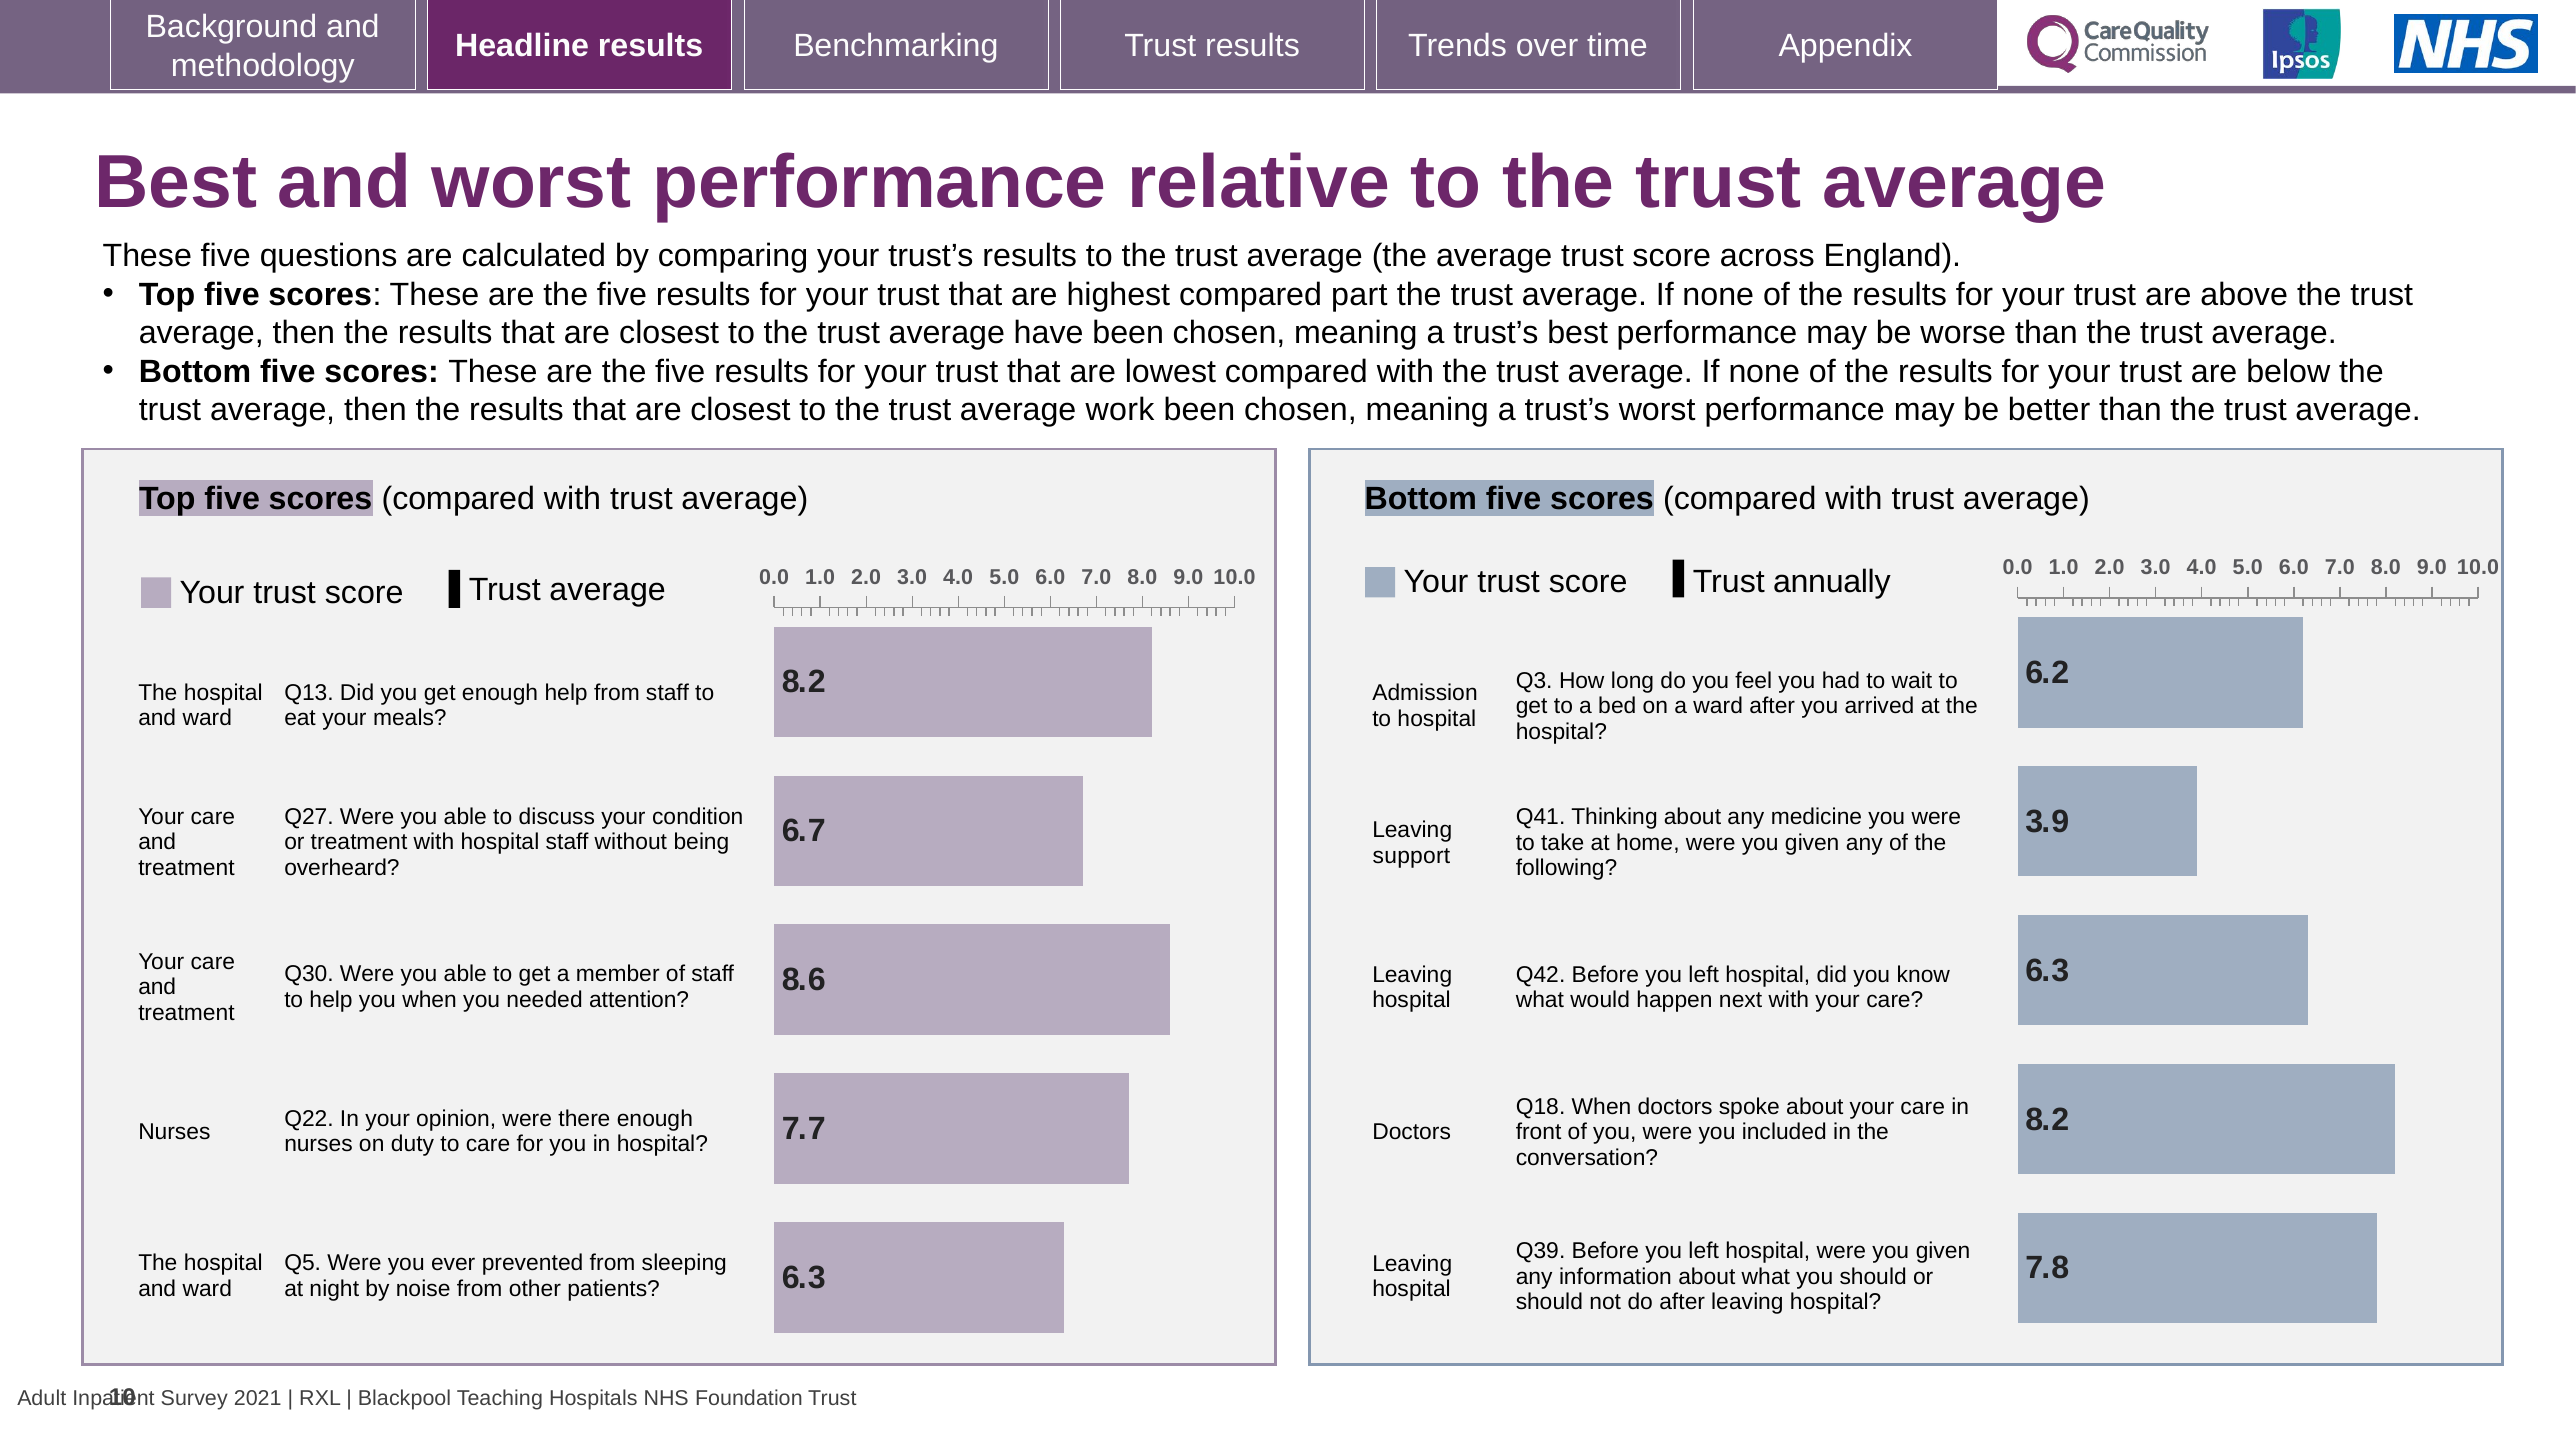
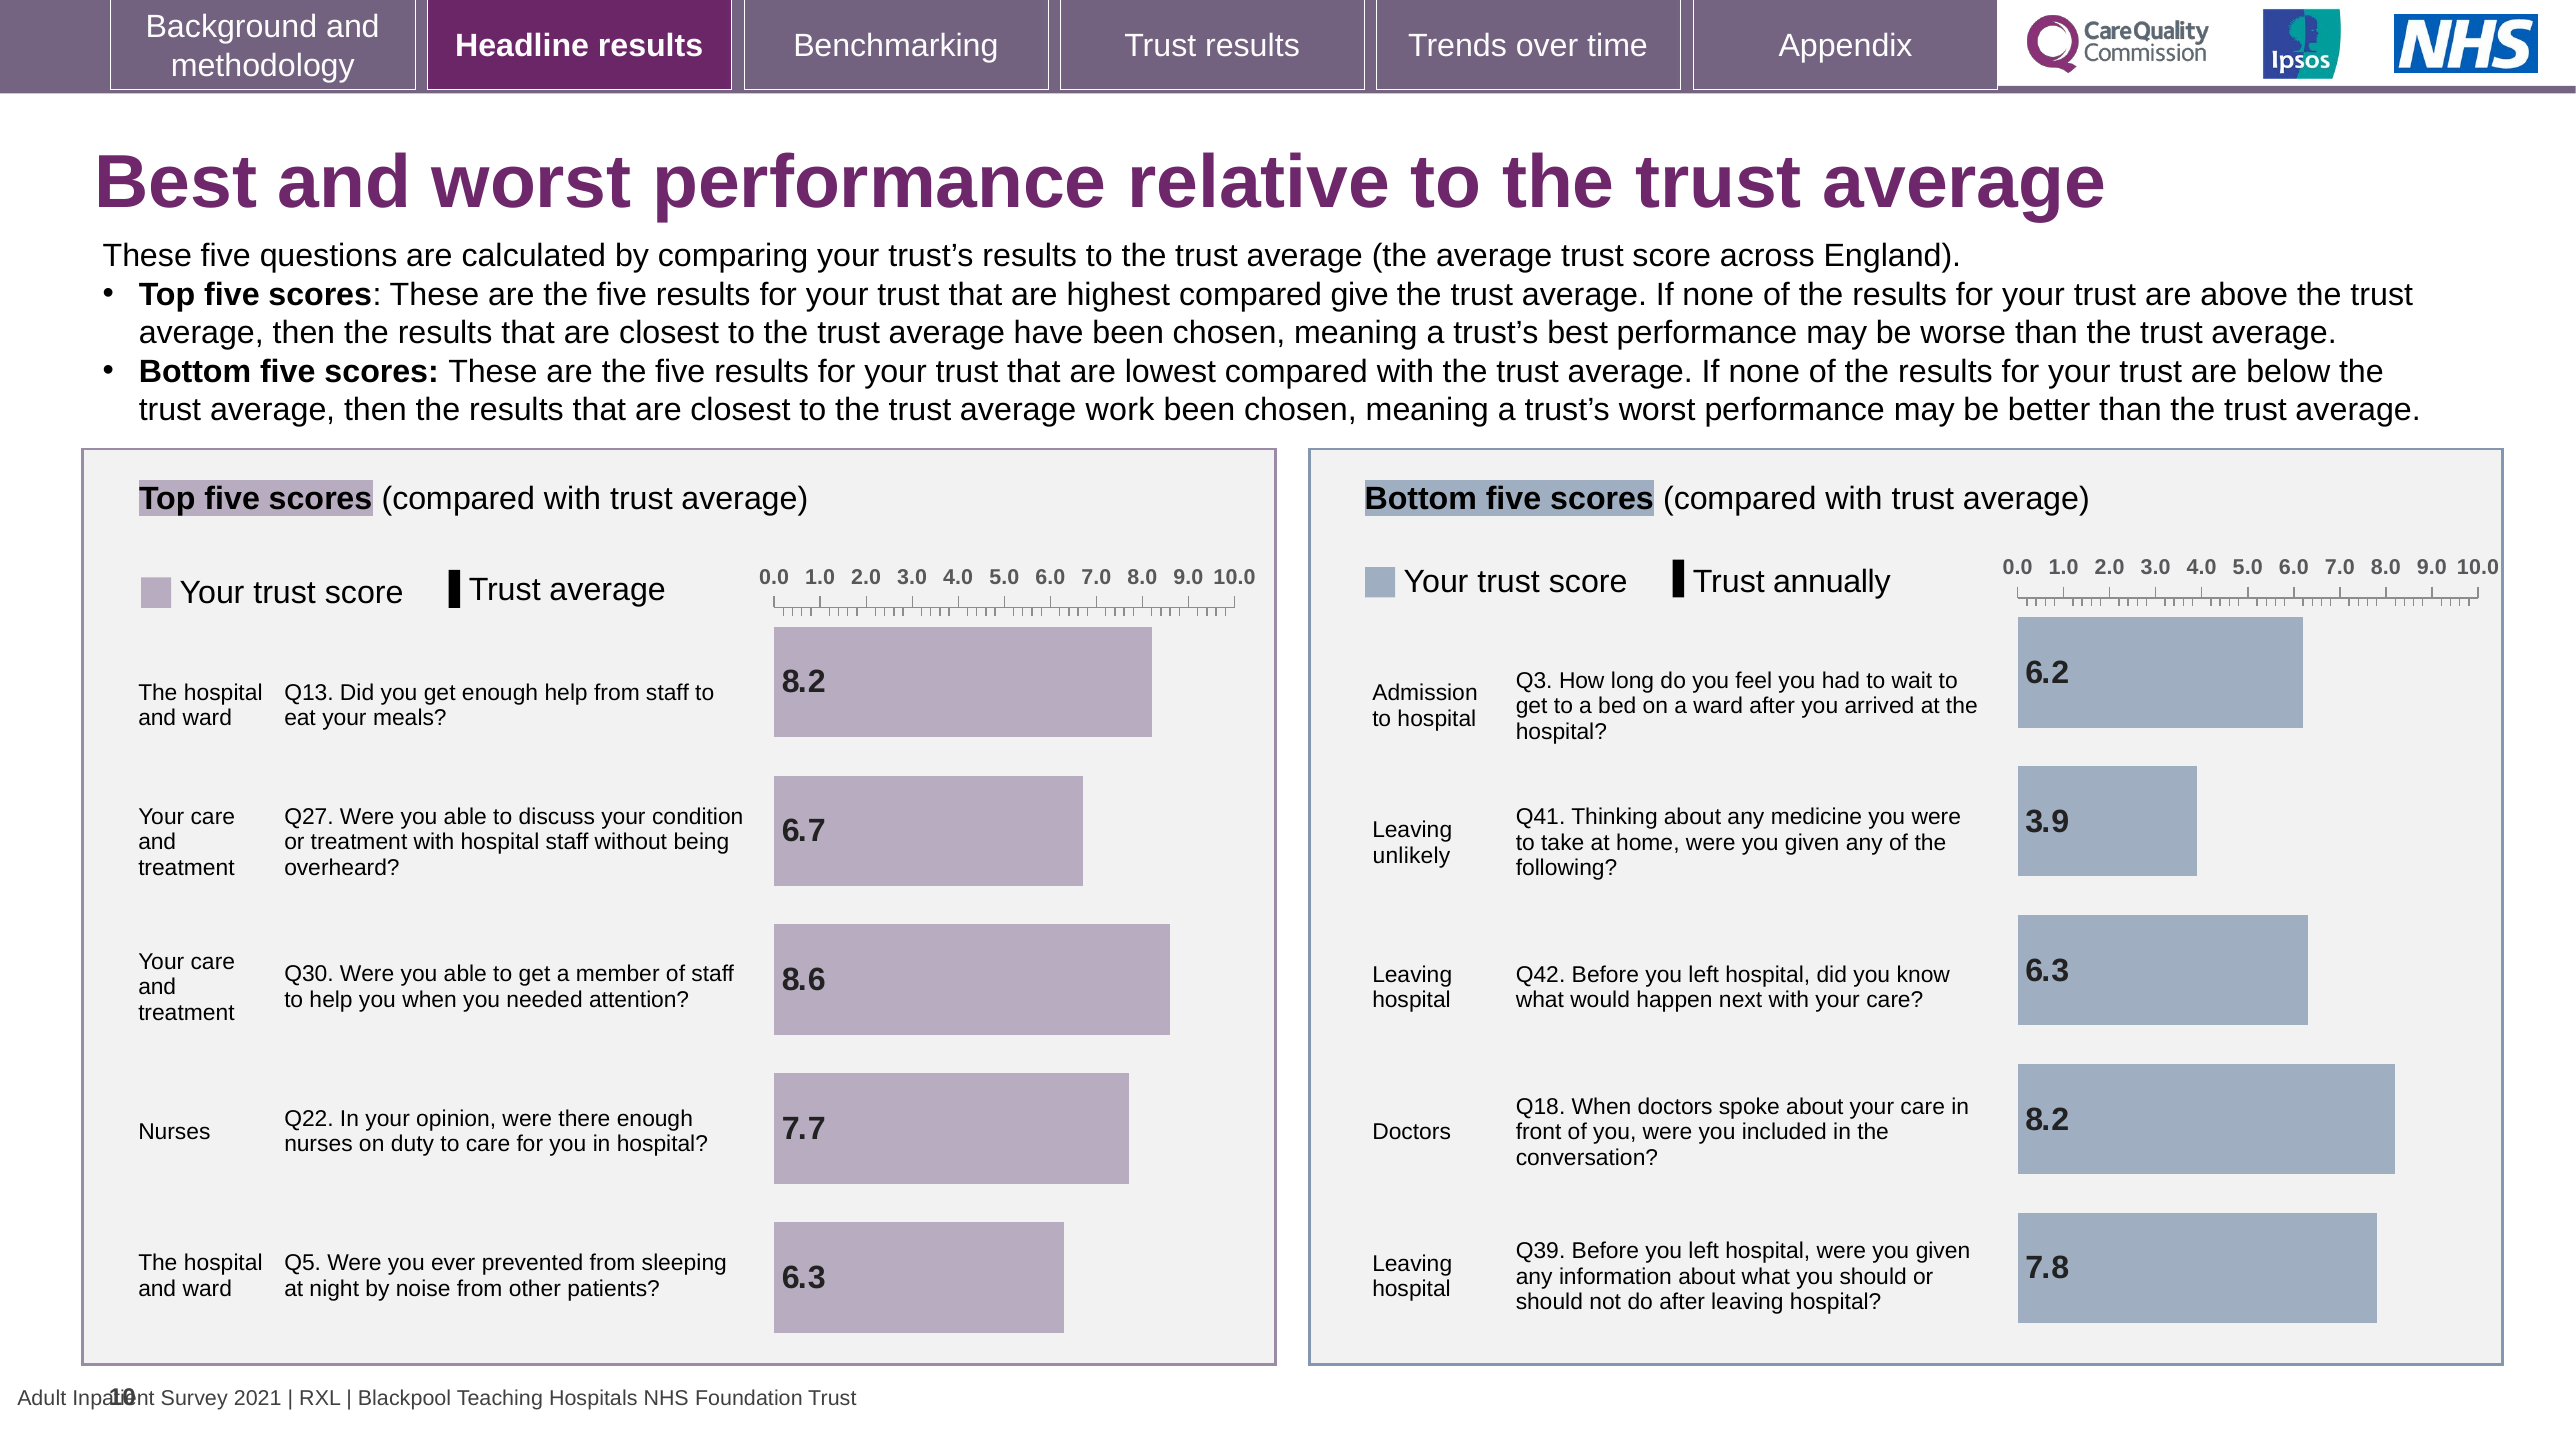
part: part -> give
support: support -> unlikely
